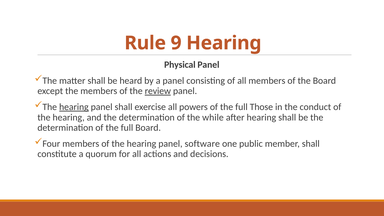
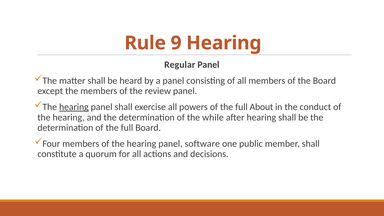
Physical: Physical -> Regular
review underline: present -> none
Those: Those -> About
